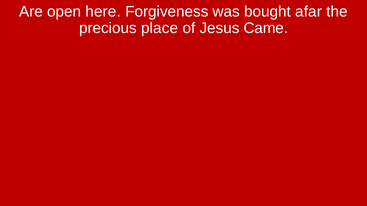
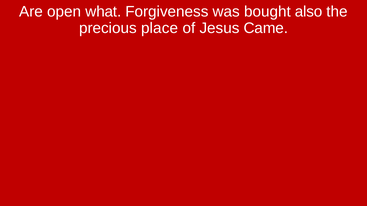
here: here -> what
afar: afar -> also
